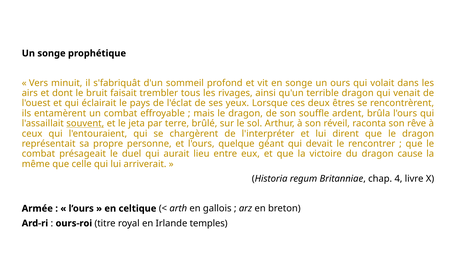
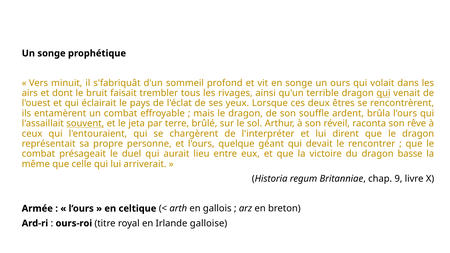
qui at (383, 93) underline: none -> present
cause: cause -> basse
4: 4 -> 9
temples: temples -> galloise
